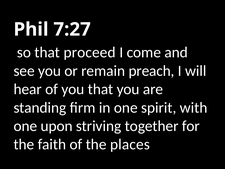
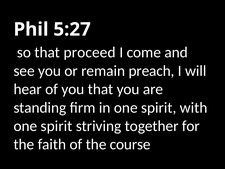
7:27: 7:27 -> 5:27
upon at (57, 126): upon -> spirit
places: places -> course
